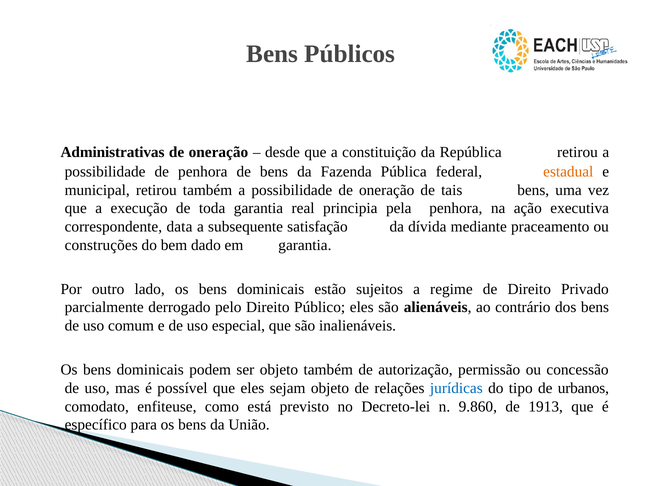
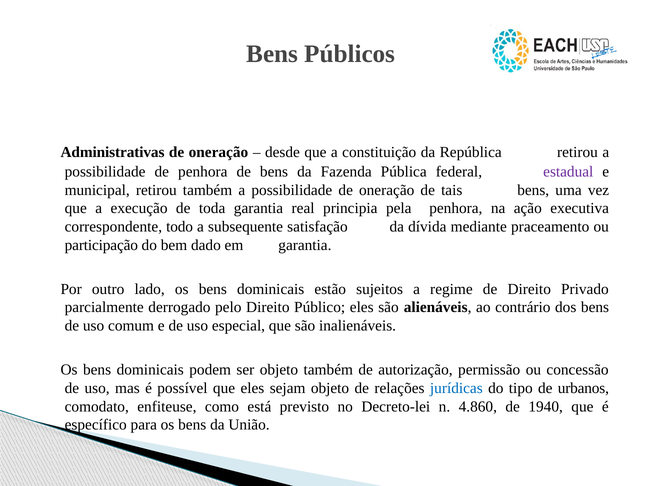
estadual colour: orange -> purple
data: data -> todo
construções: construções -> participação
9.860: 9.860 -> 4.860
1913: 1913 -> 1940
